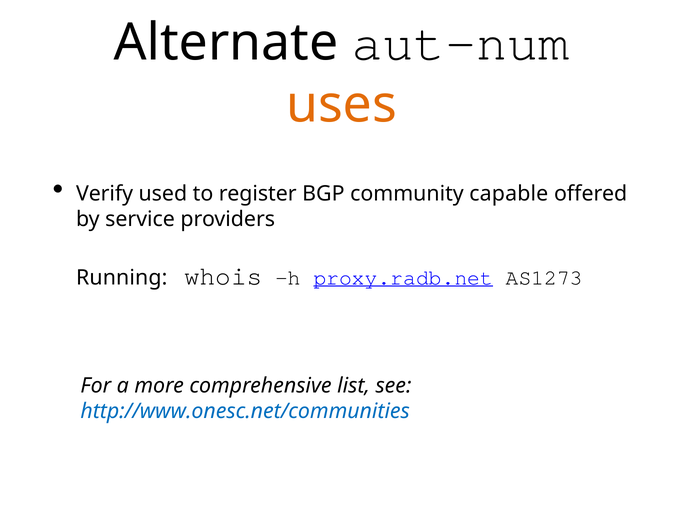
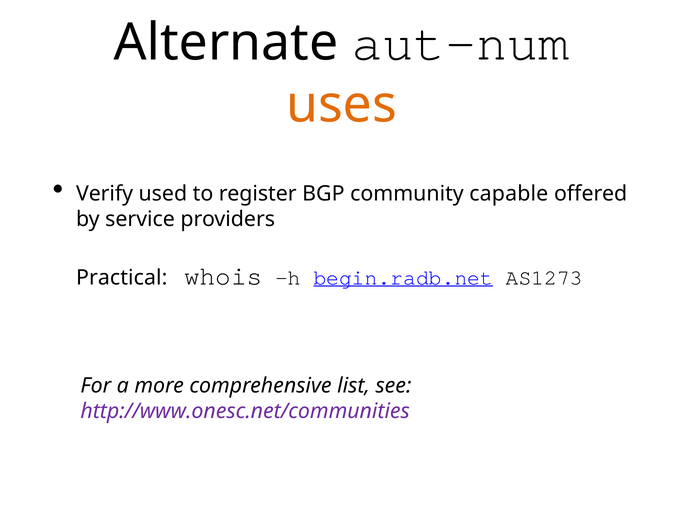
Running: Running -> Practical
proxy.radb.net: proxy.radb.net -> begin.radb.net
http://www.onesc.net/communities colour: blue -> purple
